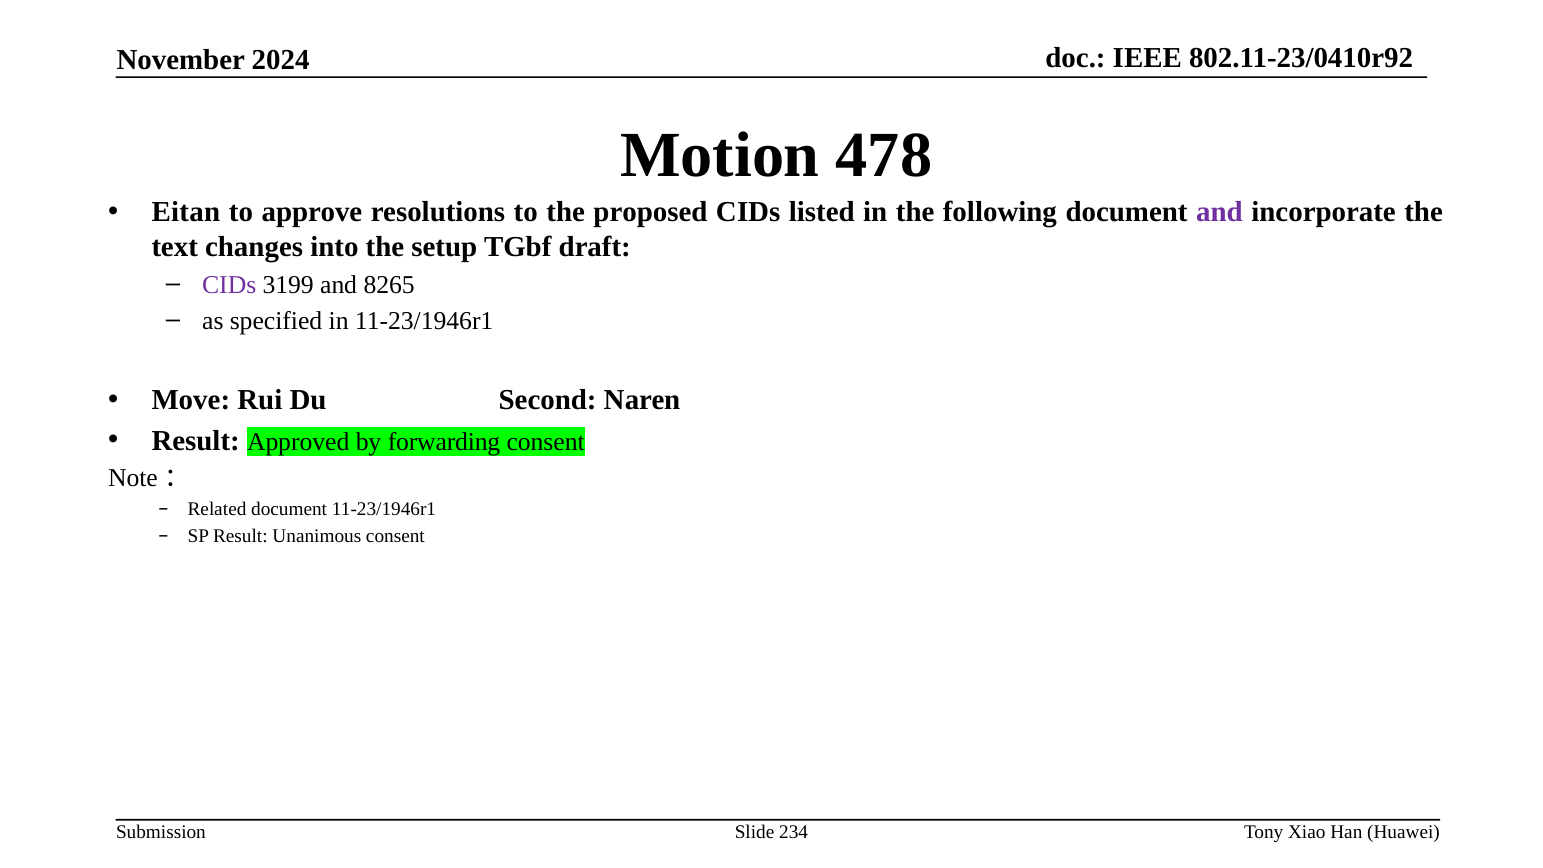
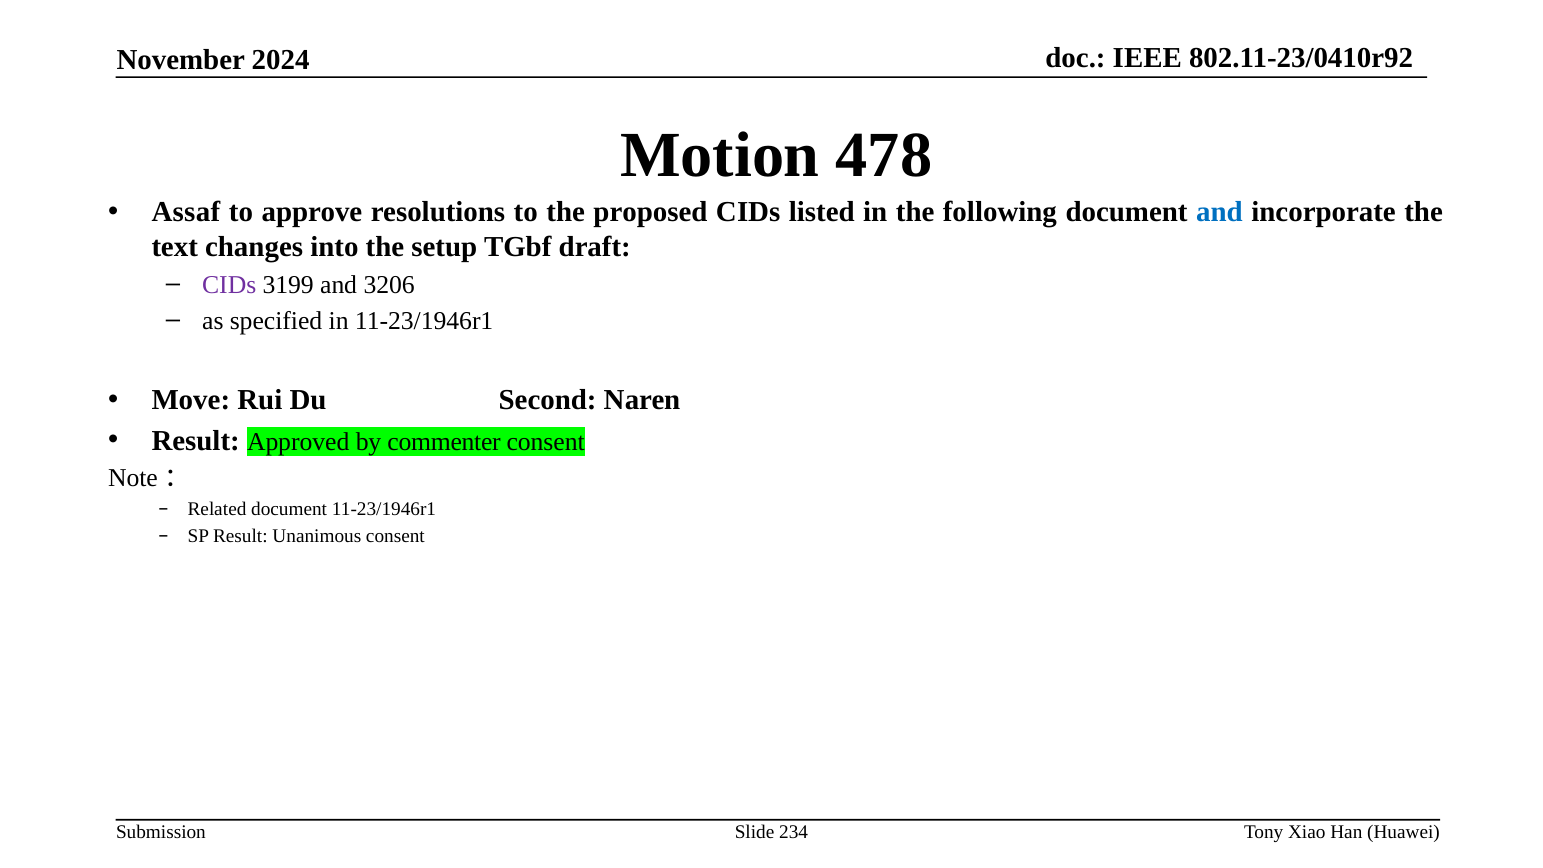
Eitan: Eitan -> Assaf
and at (1220, 212) colour: purple -> blue
8265: 8265 -> 3206
forwarding: forwarding -> commenter
